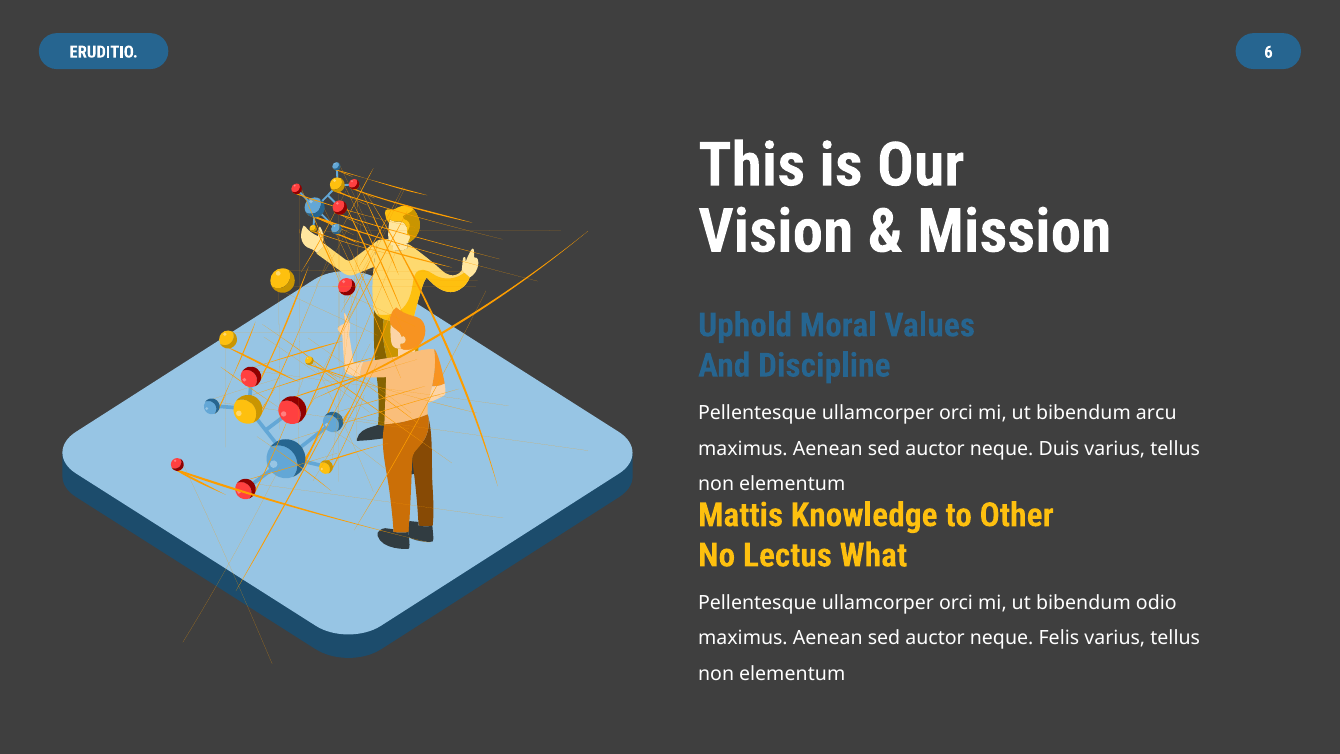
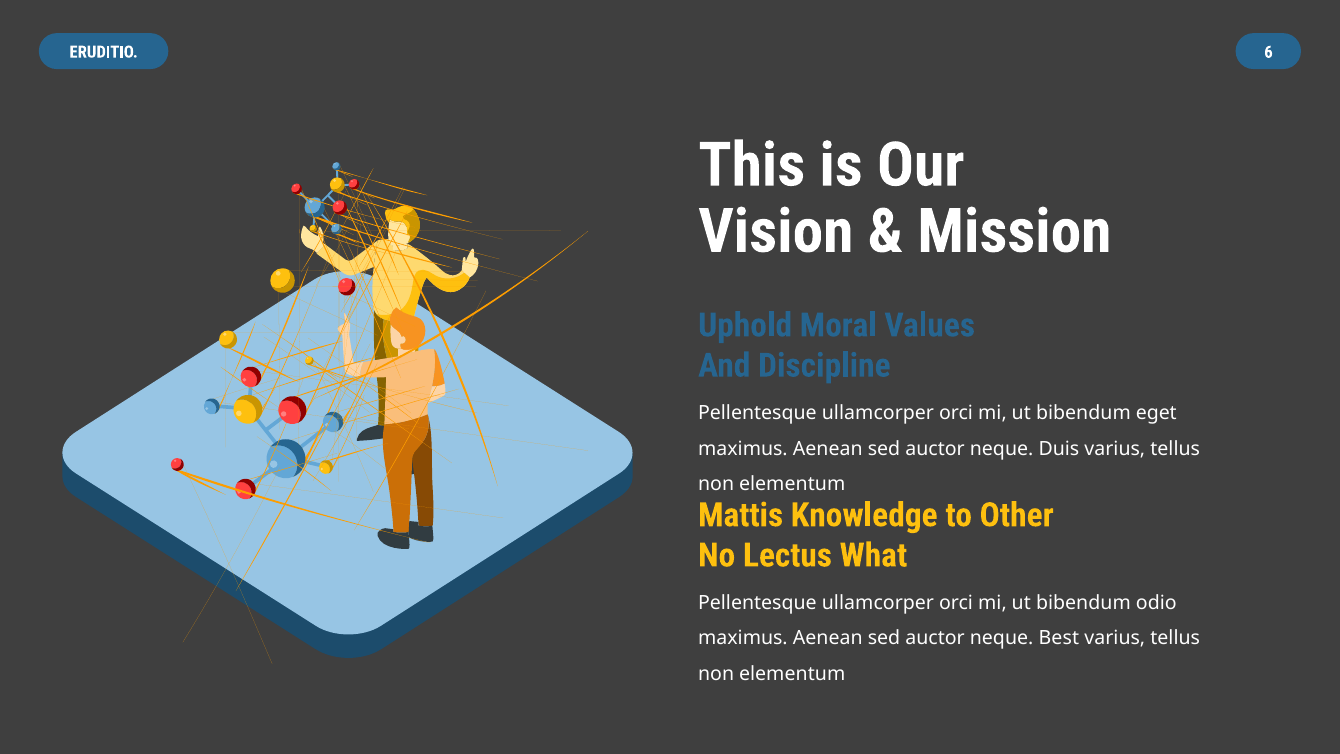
arcu: arcu -> eget
Felis: Felis -> Best
